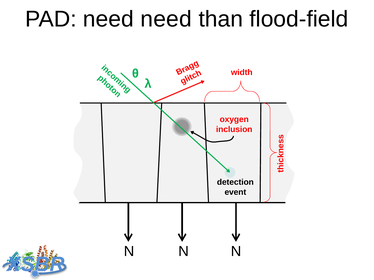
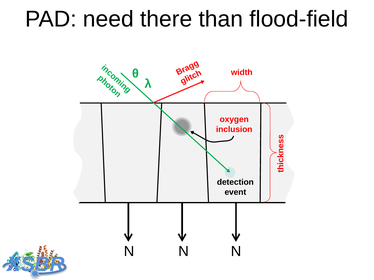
need need: need -> there
